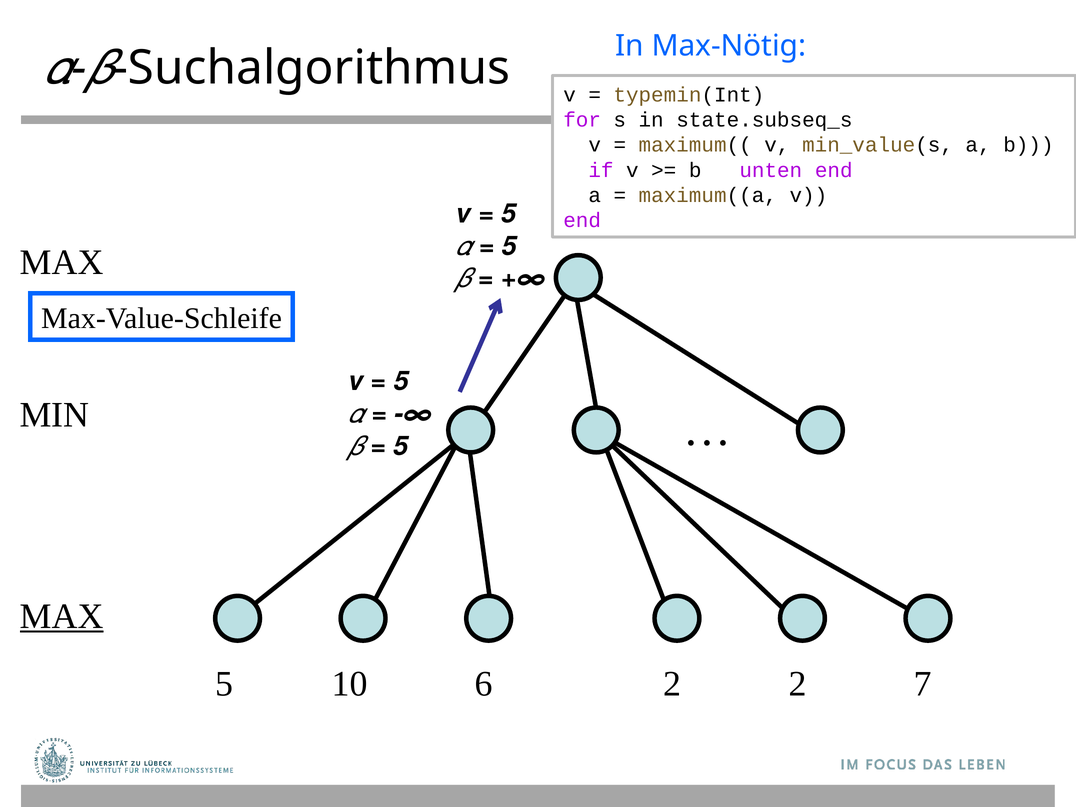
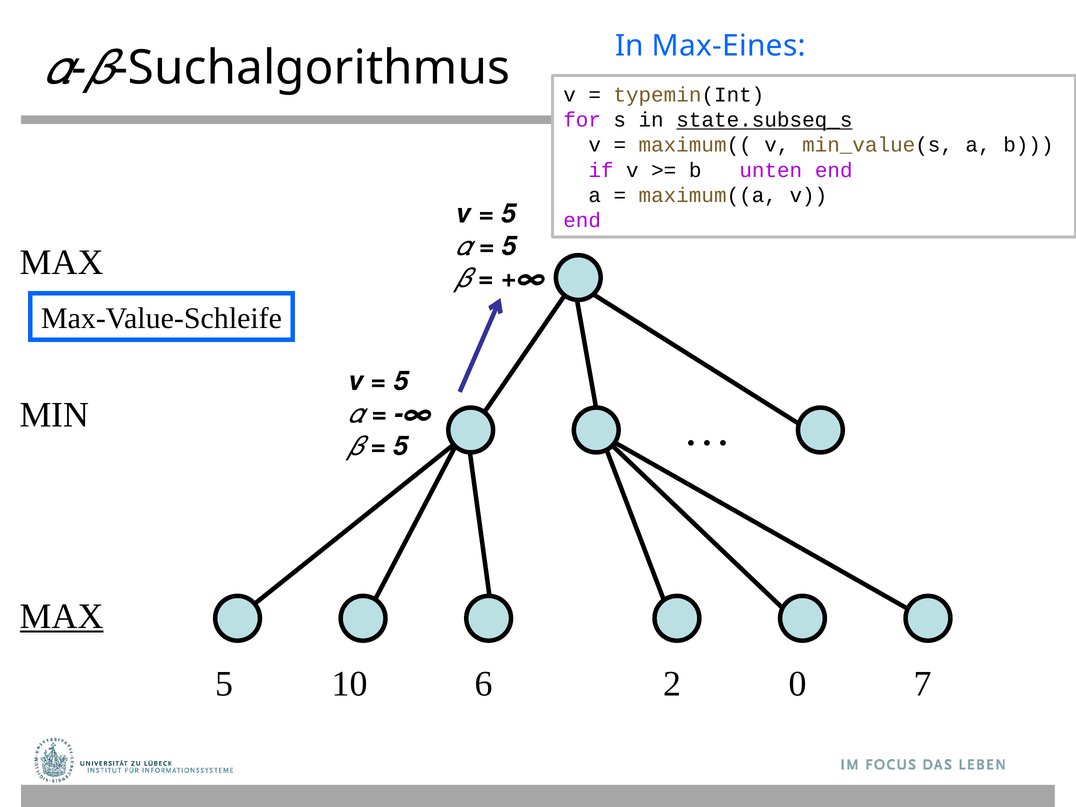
Max-Nötig: Max-Nötig -> Max-Eines
state.subseq_s underline: none -> present
2 2: 2 -> 0
